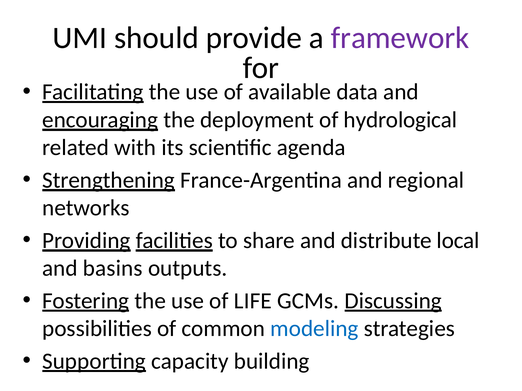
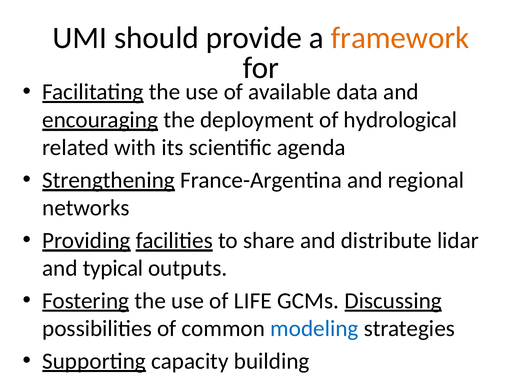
framework colour: purple -> orange
local: local -> lidar
basins: basins -> typical
